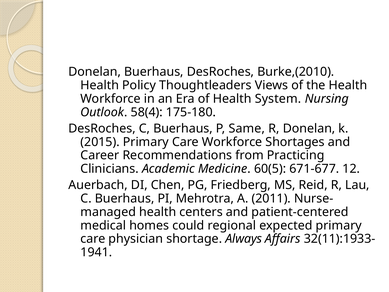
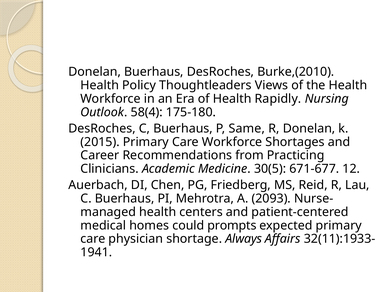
System: System -> Rapidly
60(5: 60(5 -> 30(5
2011: 2011 -> 2093
regional: regional -> prompts
